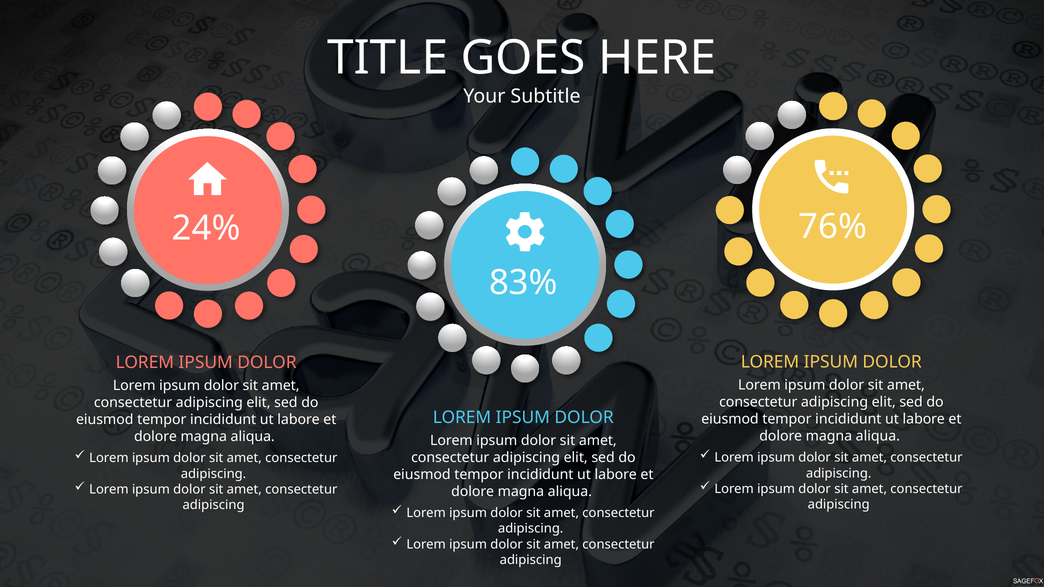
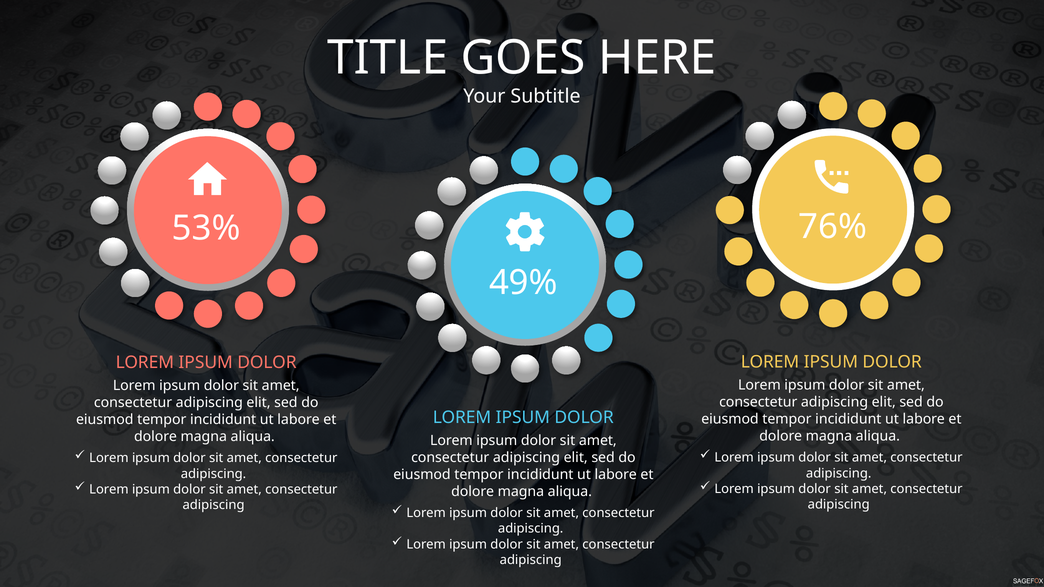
24%: 24% -> 53%
83%: 83% -> 49%
